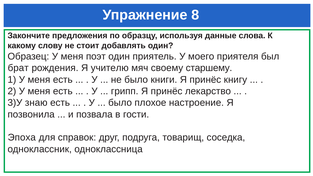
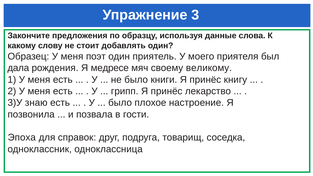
8: 8 -> 3
брат: брат -> дала
учителю: учителю -> медресе
старшему: старшему -> великому
